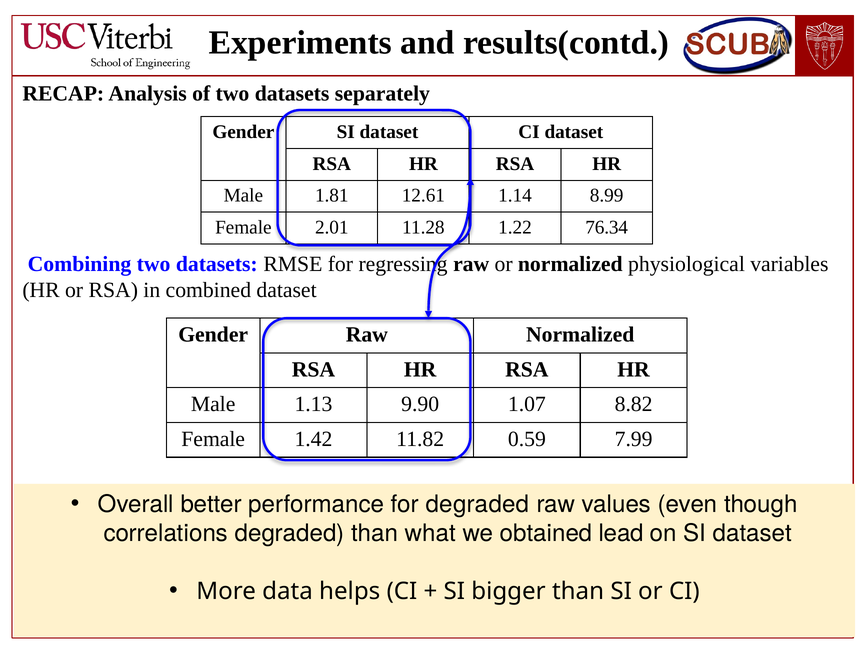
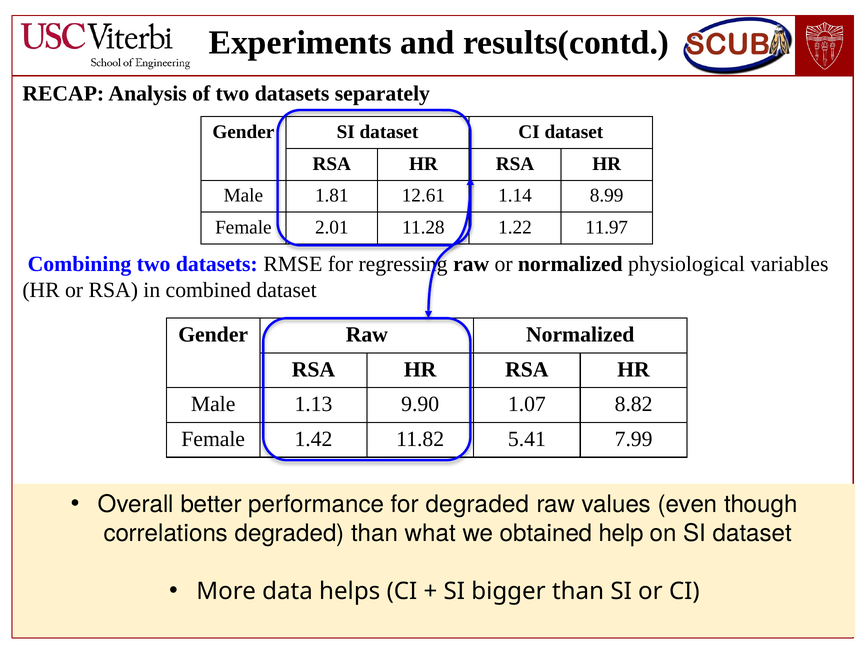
76.34: 76.34 -> 11.97
0.59: 0.59 -> 5.41
lead: lead -> help
